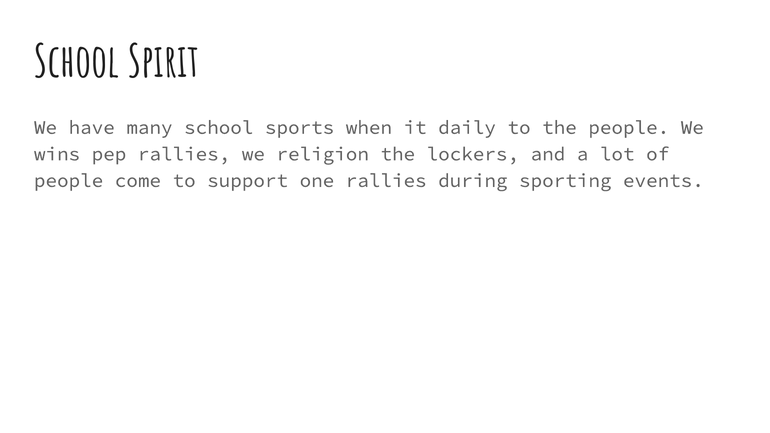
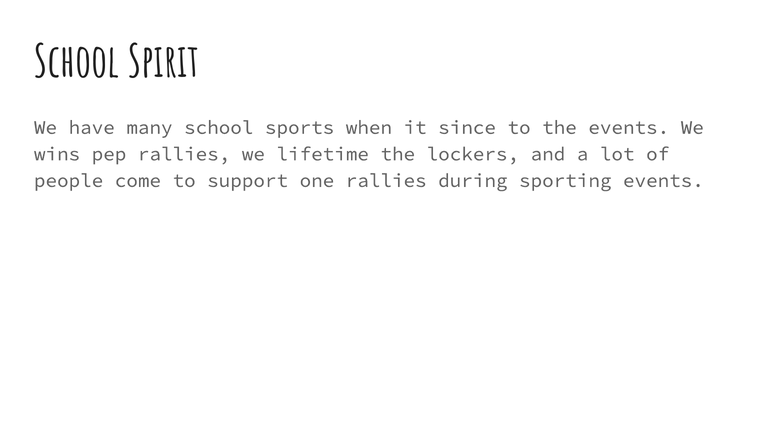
daily: daily -> since
the people: people -> events
religion: religion -> lifetime
